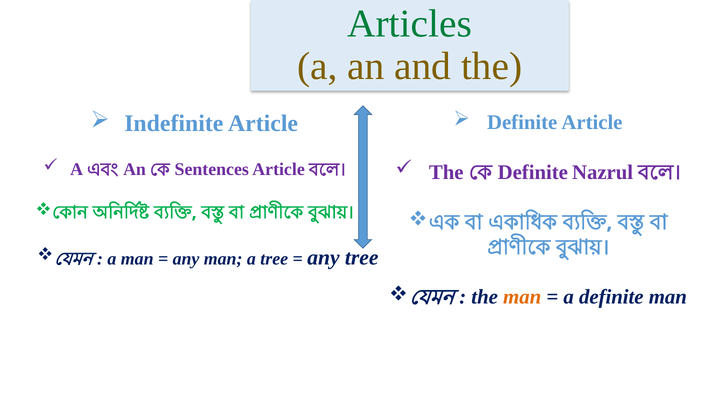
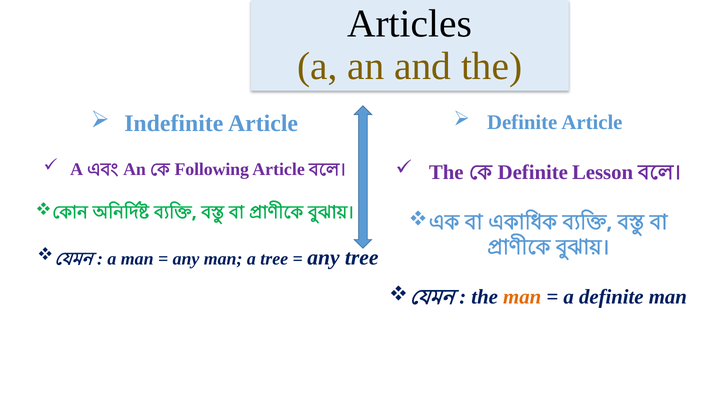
Articles colour: green -> black
Sentences: Sentences -> Following
Nazrul: Nazrul -> Lesson
